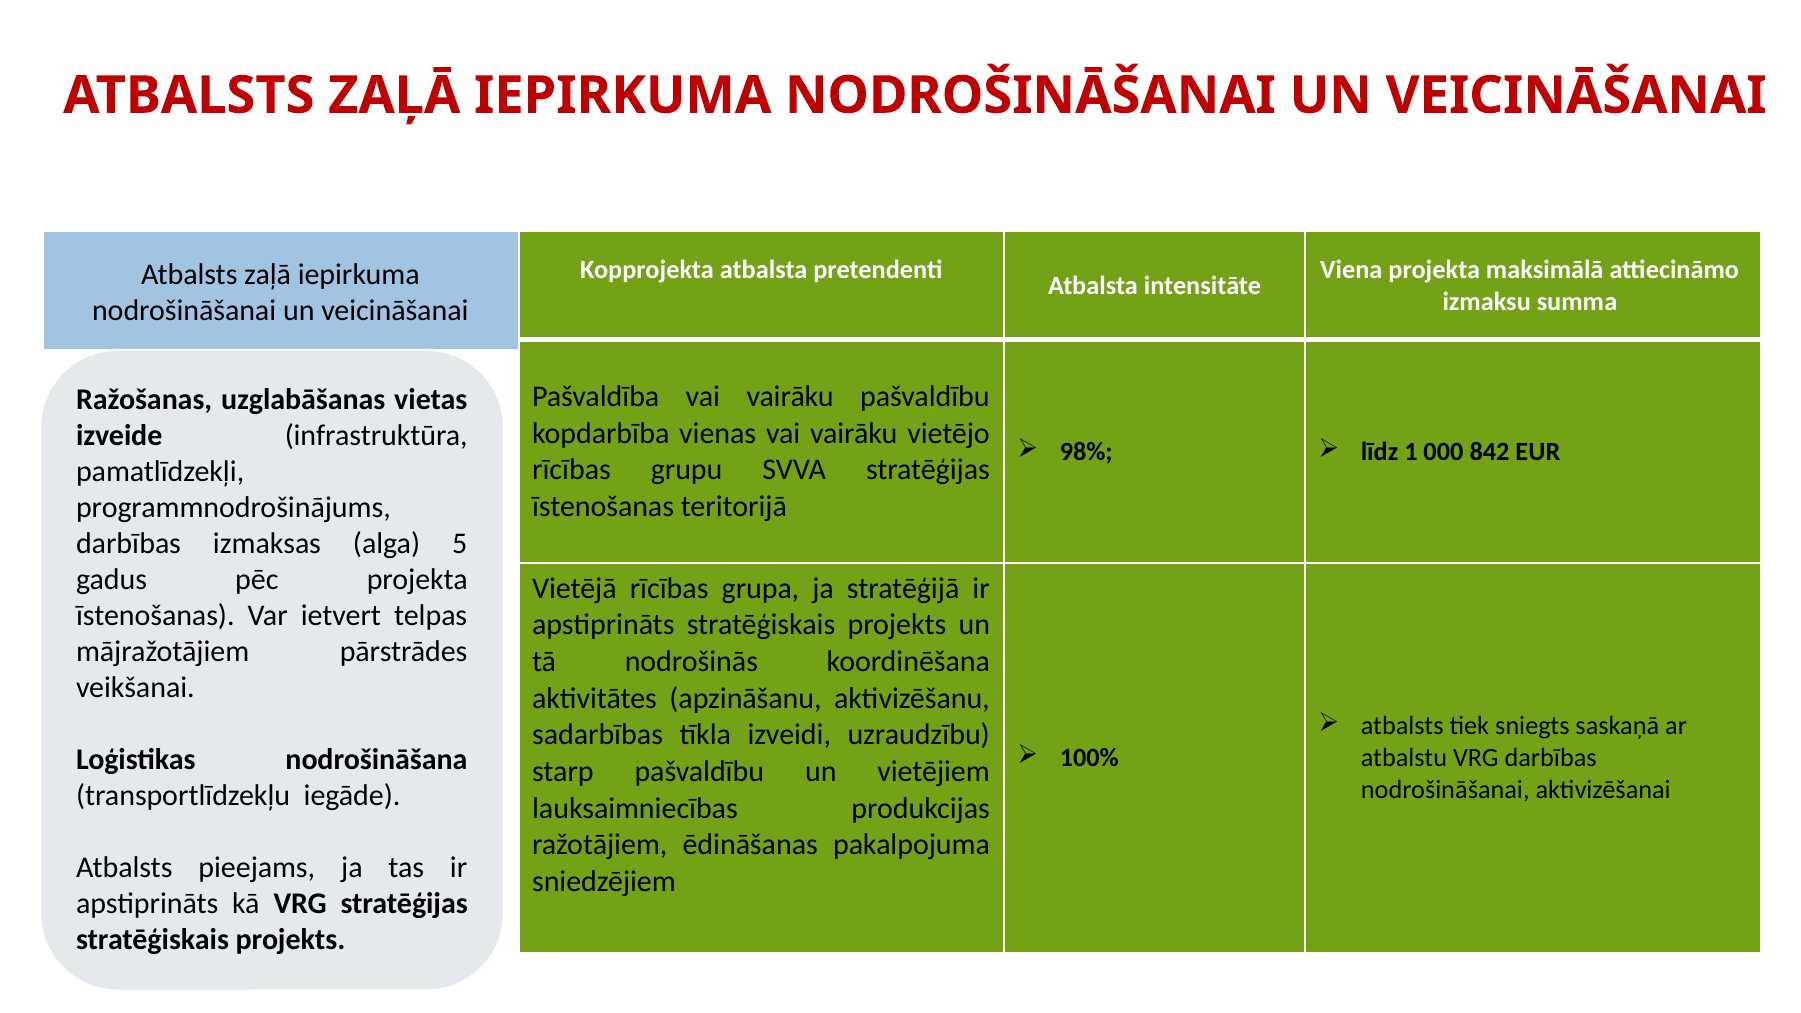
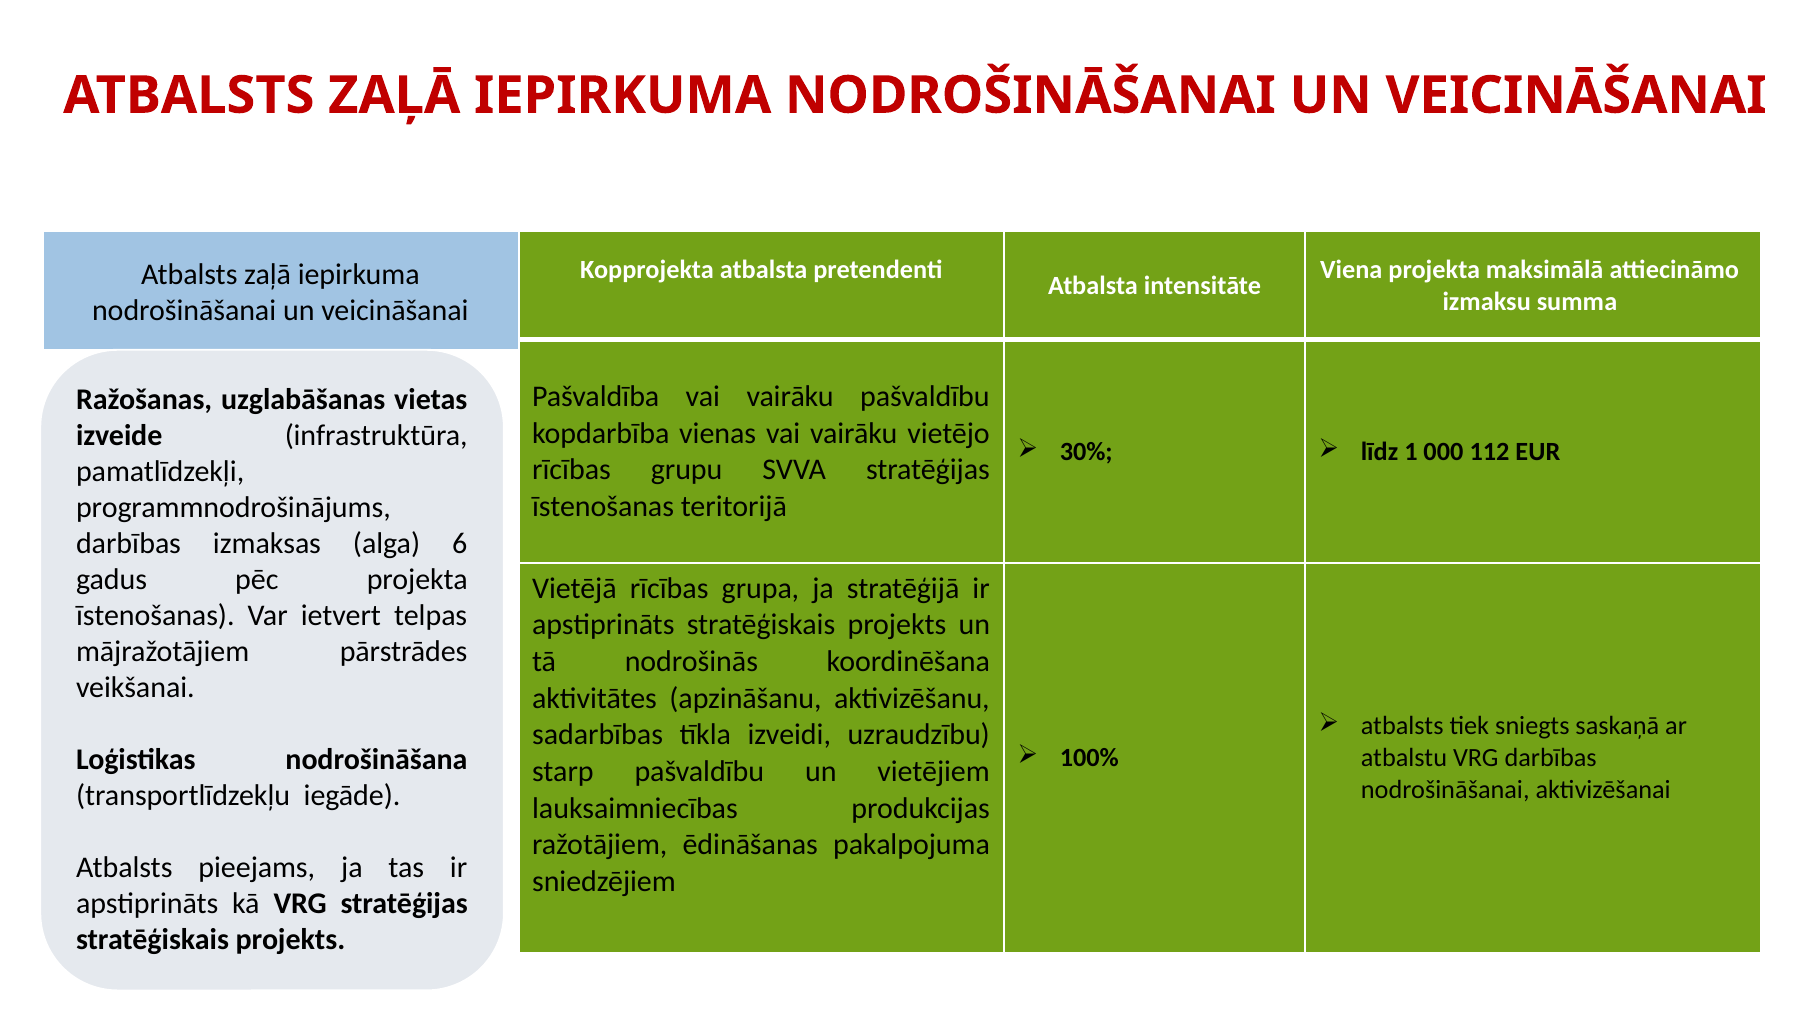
98%: 98% -> 30%
842: 842 -> 112
5: 5 -> 6
